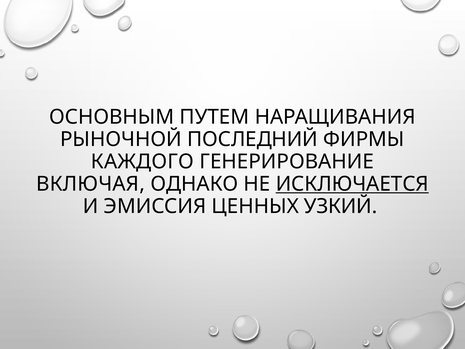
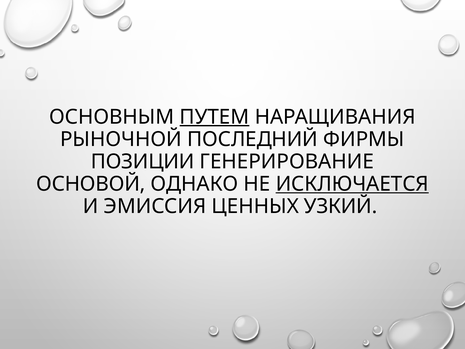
ПУТЕМ underline: none -> present
КАЖДОГО: КАЖДОГО -> ПОЗИЦИИ
ВКЛЮЧАЯ: ВКЛЮЧАЯ -> ОСНОВОЙ
